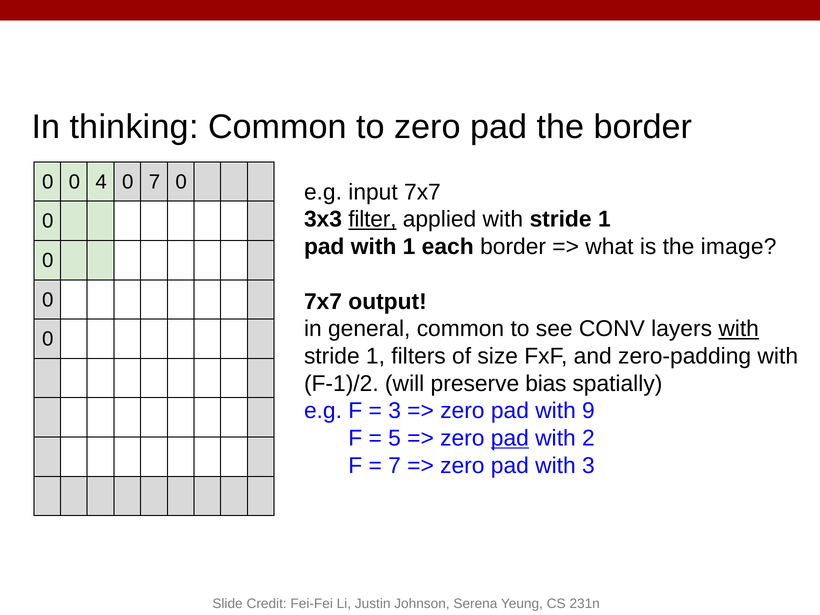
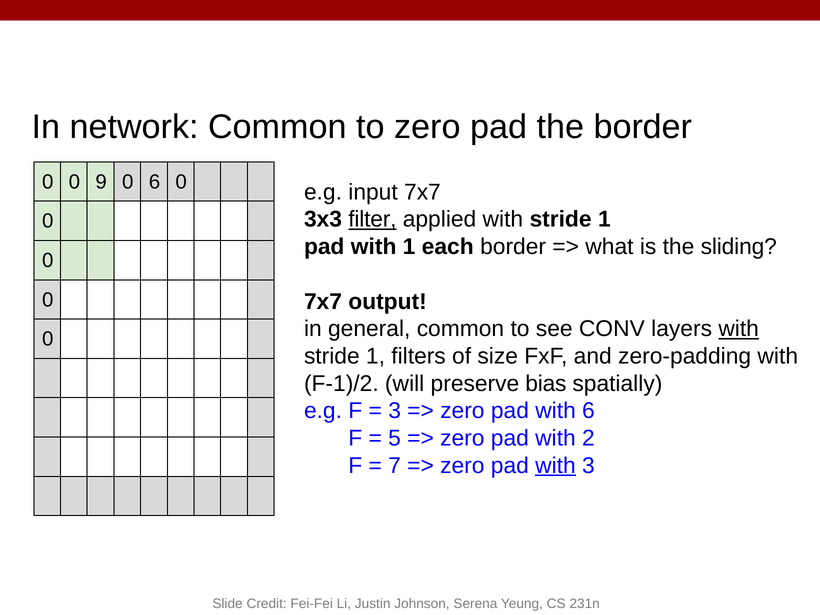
thinking: thinking -> network
4: 4 -> 9
0 7: 7 -> 6
image: image -> sliding
with 9: 9 -> 6
pad at (510, 438) underline: present -> none
with at (555, 466) underline: none -> present
